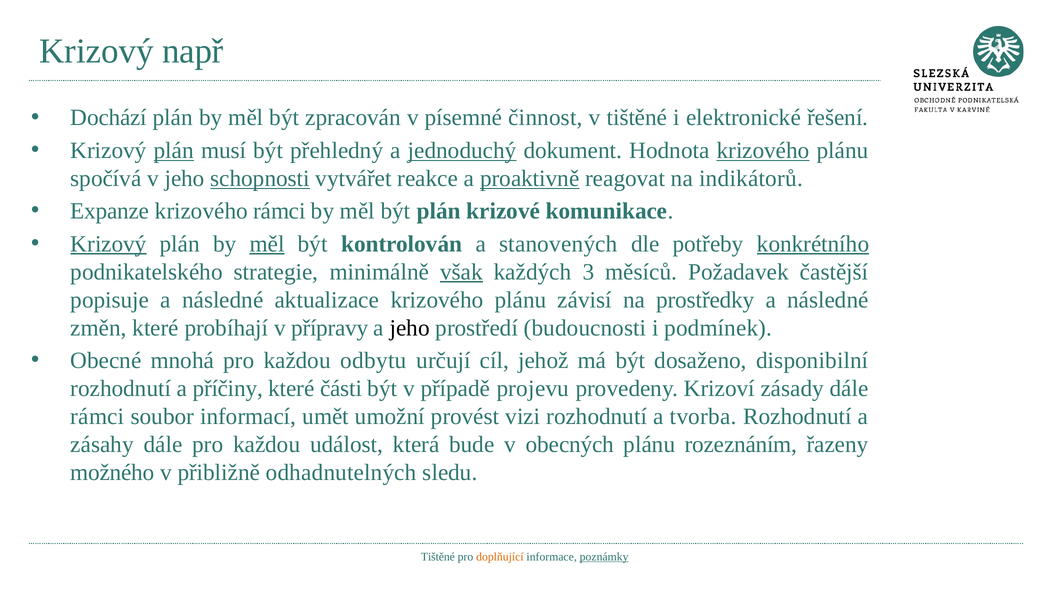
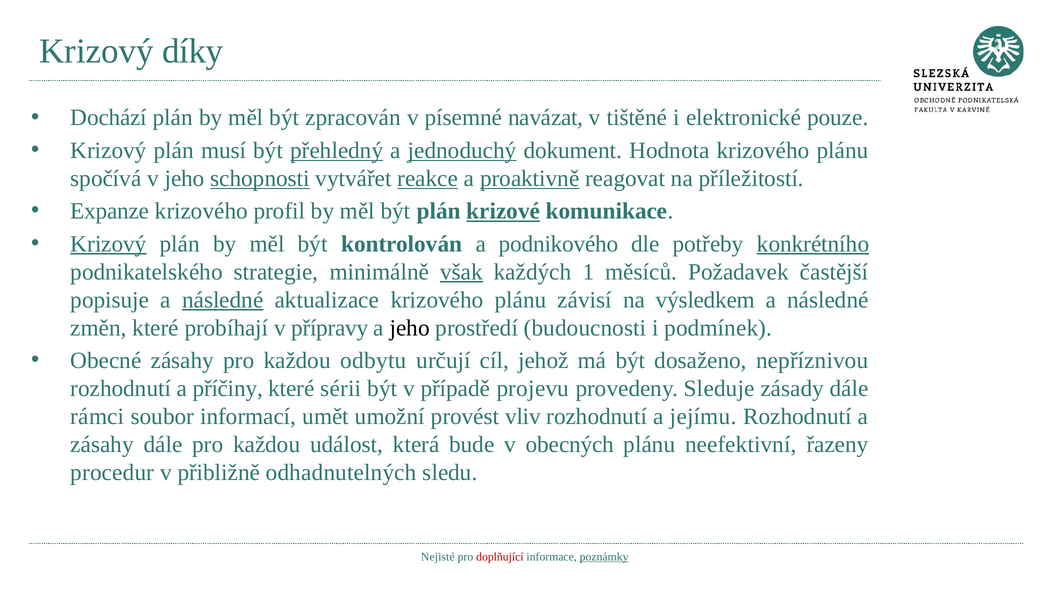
např: např -> díky
činnost: činnost -> navázat
řešení: řešení -> pouze
plán at (174, 150) underline: present -> none
přehledný underline: none -> present
krizového at (763, 150) underline: present -> none
reakce underline: none -> present
indikátorů: indikátorů -> příležitostí
krizového rámci: rámci -> profil
krizové underline: none -> present
měl at (267, 244) underline: present -> none
stanovených: stanovených -> podnikového
3: 3 -> 1
následné at (223, 300) underline: none -> present
prostředky: prostředky -> výsledkem
Obecné mnohá: mnohá -> zásahy
disponibilní: disponibilní -> nepříznivou
části: části -> sérii
Krizoví: Krizoví -> Sleduje
vizi: vizi -> vliv
tvorba: tvorba -> jejímu
rozeznáním: rozeznáním -> neefektivní
možného: možného -> procedur
Tištěné at (438, 556): Tištěné -> Nejisté
doplňující colour: orange -> red
